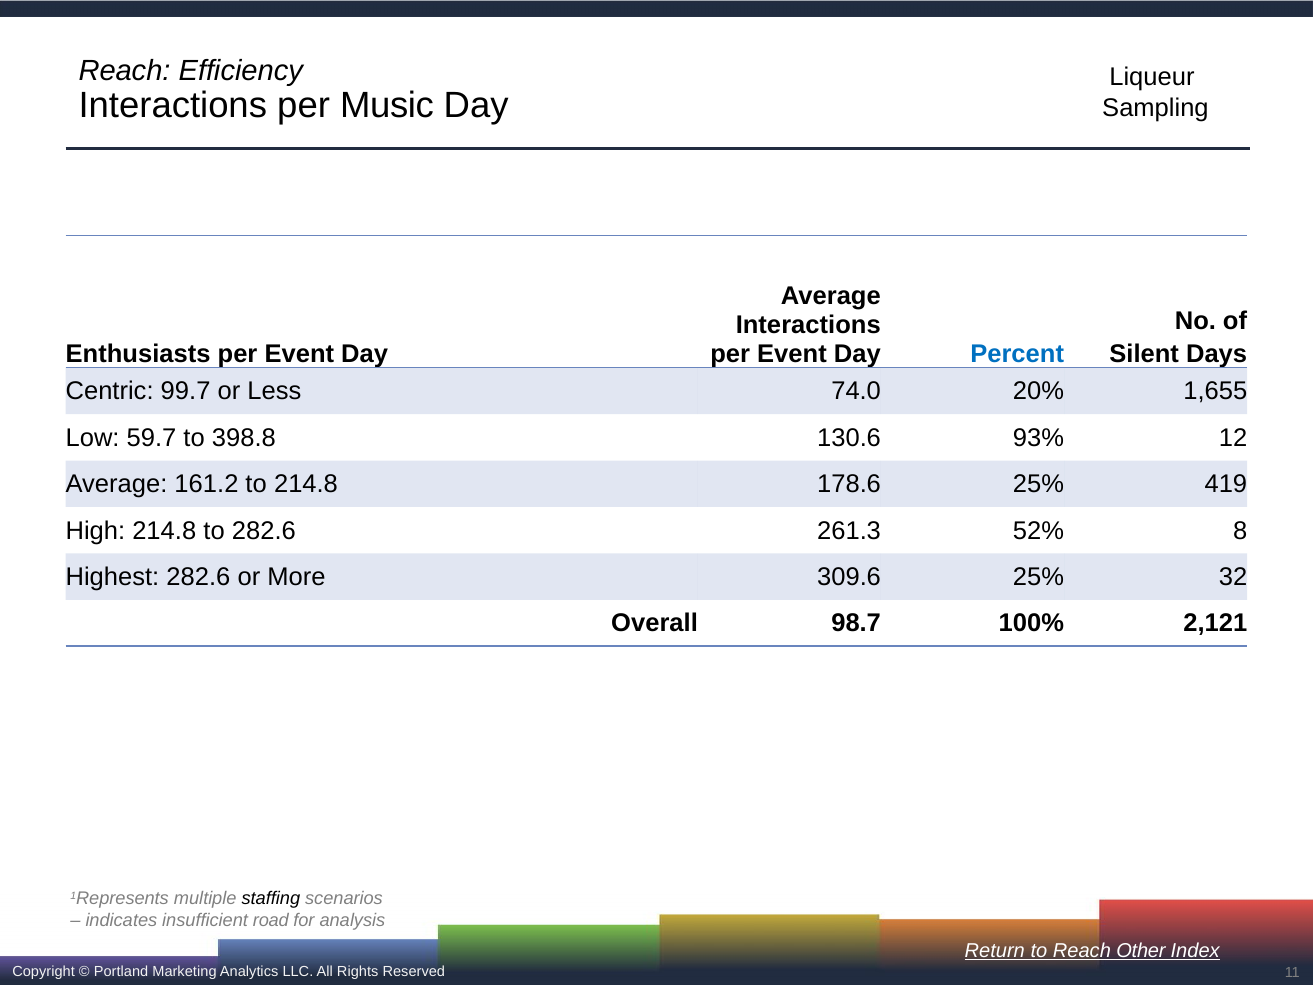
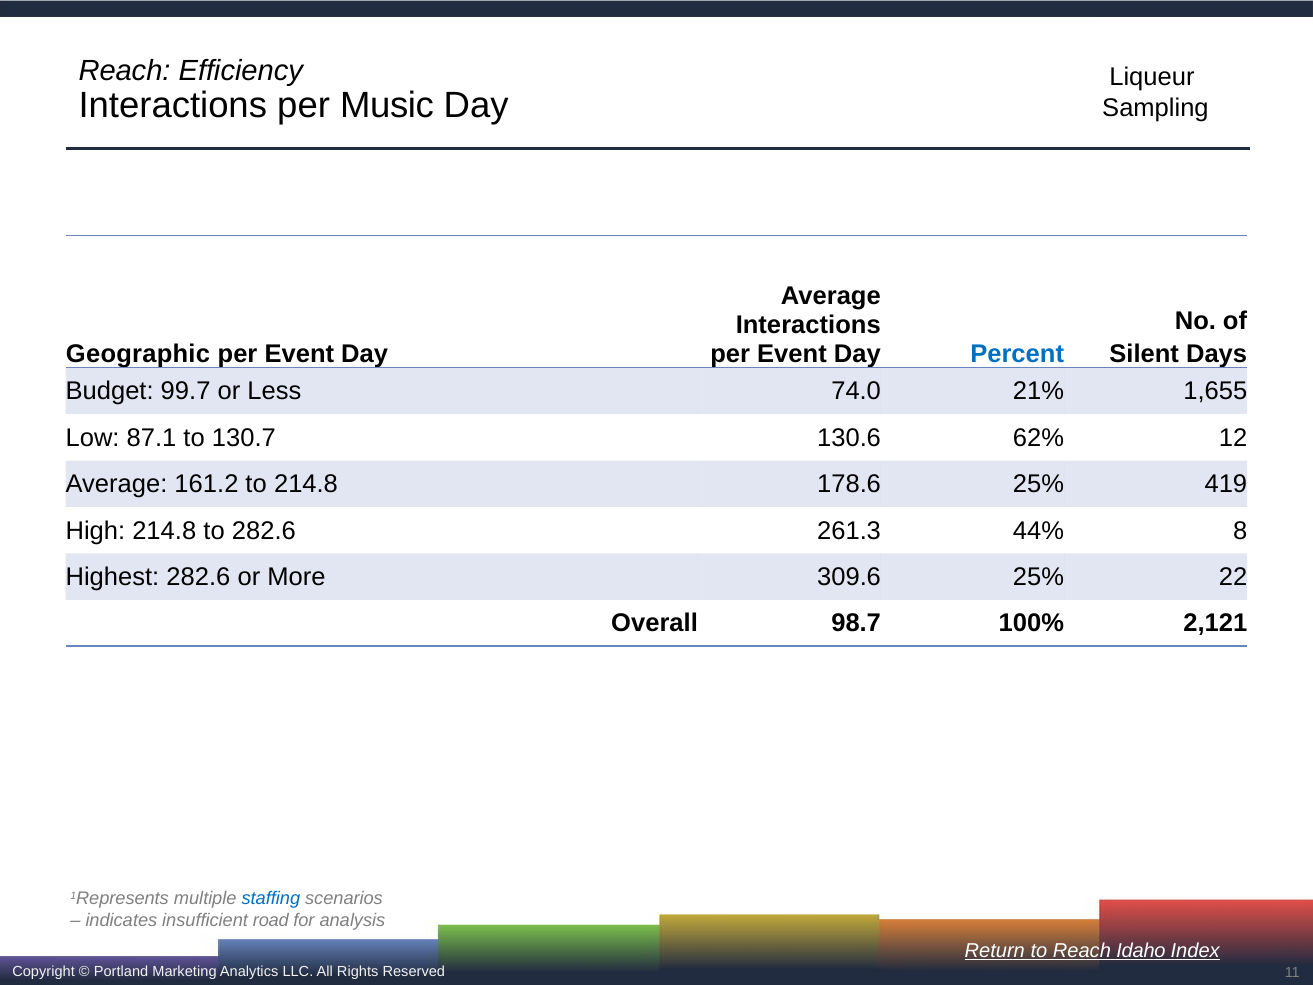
Enthusiasts: Enthusiasts -> Geographic
Centric: Centric -> Budget
20%: 20% -> 21%
59.7: 59.7 -> 87.1
398.8: 398.8 -> 130.7
93%: 93% -> 62%
52%: 52% -> 44%
32: 32 -> 22
staffing colour: black -> blue
Other: Other -> Idaho
